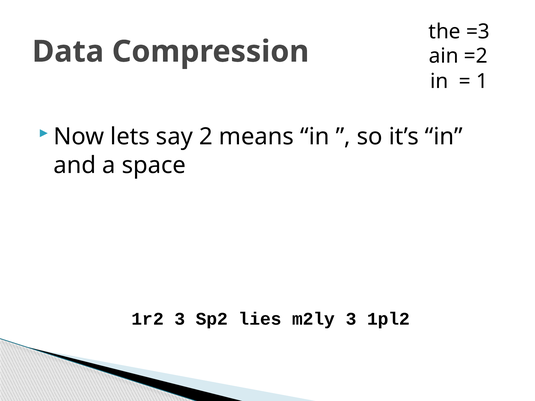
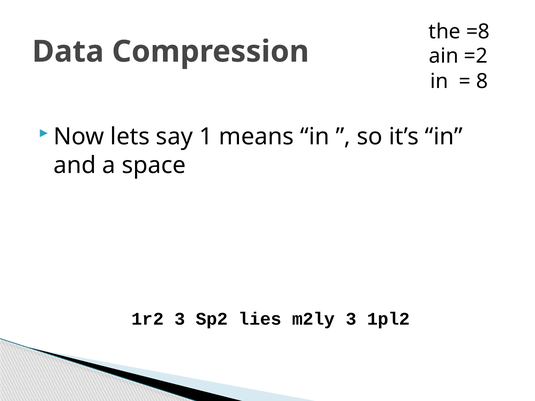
=3: =3 -> =8
1: 1 -> 8
2: 2 -> 1
